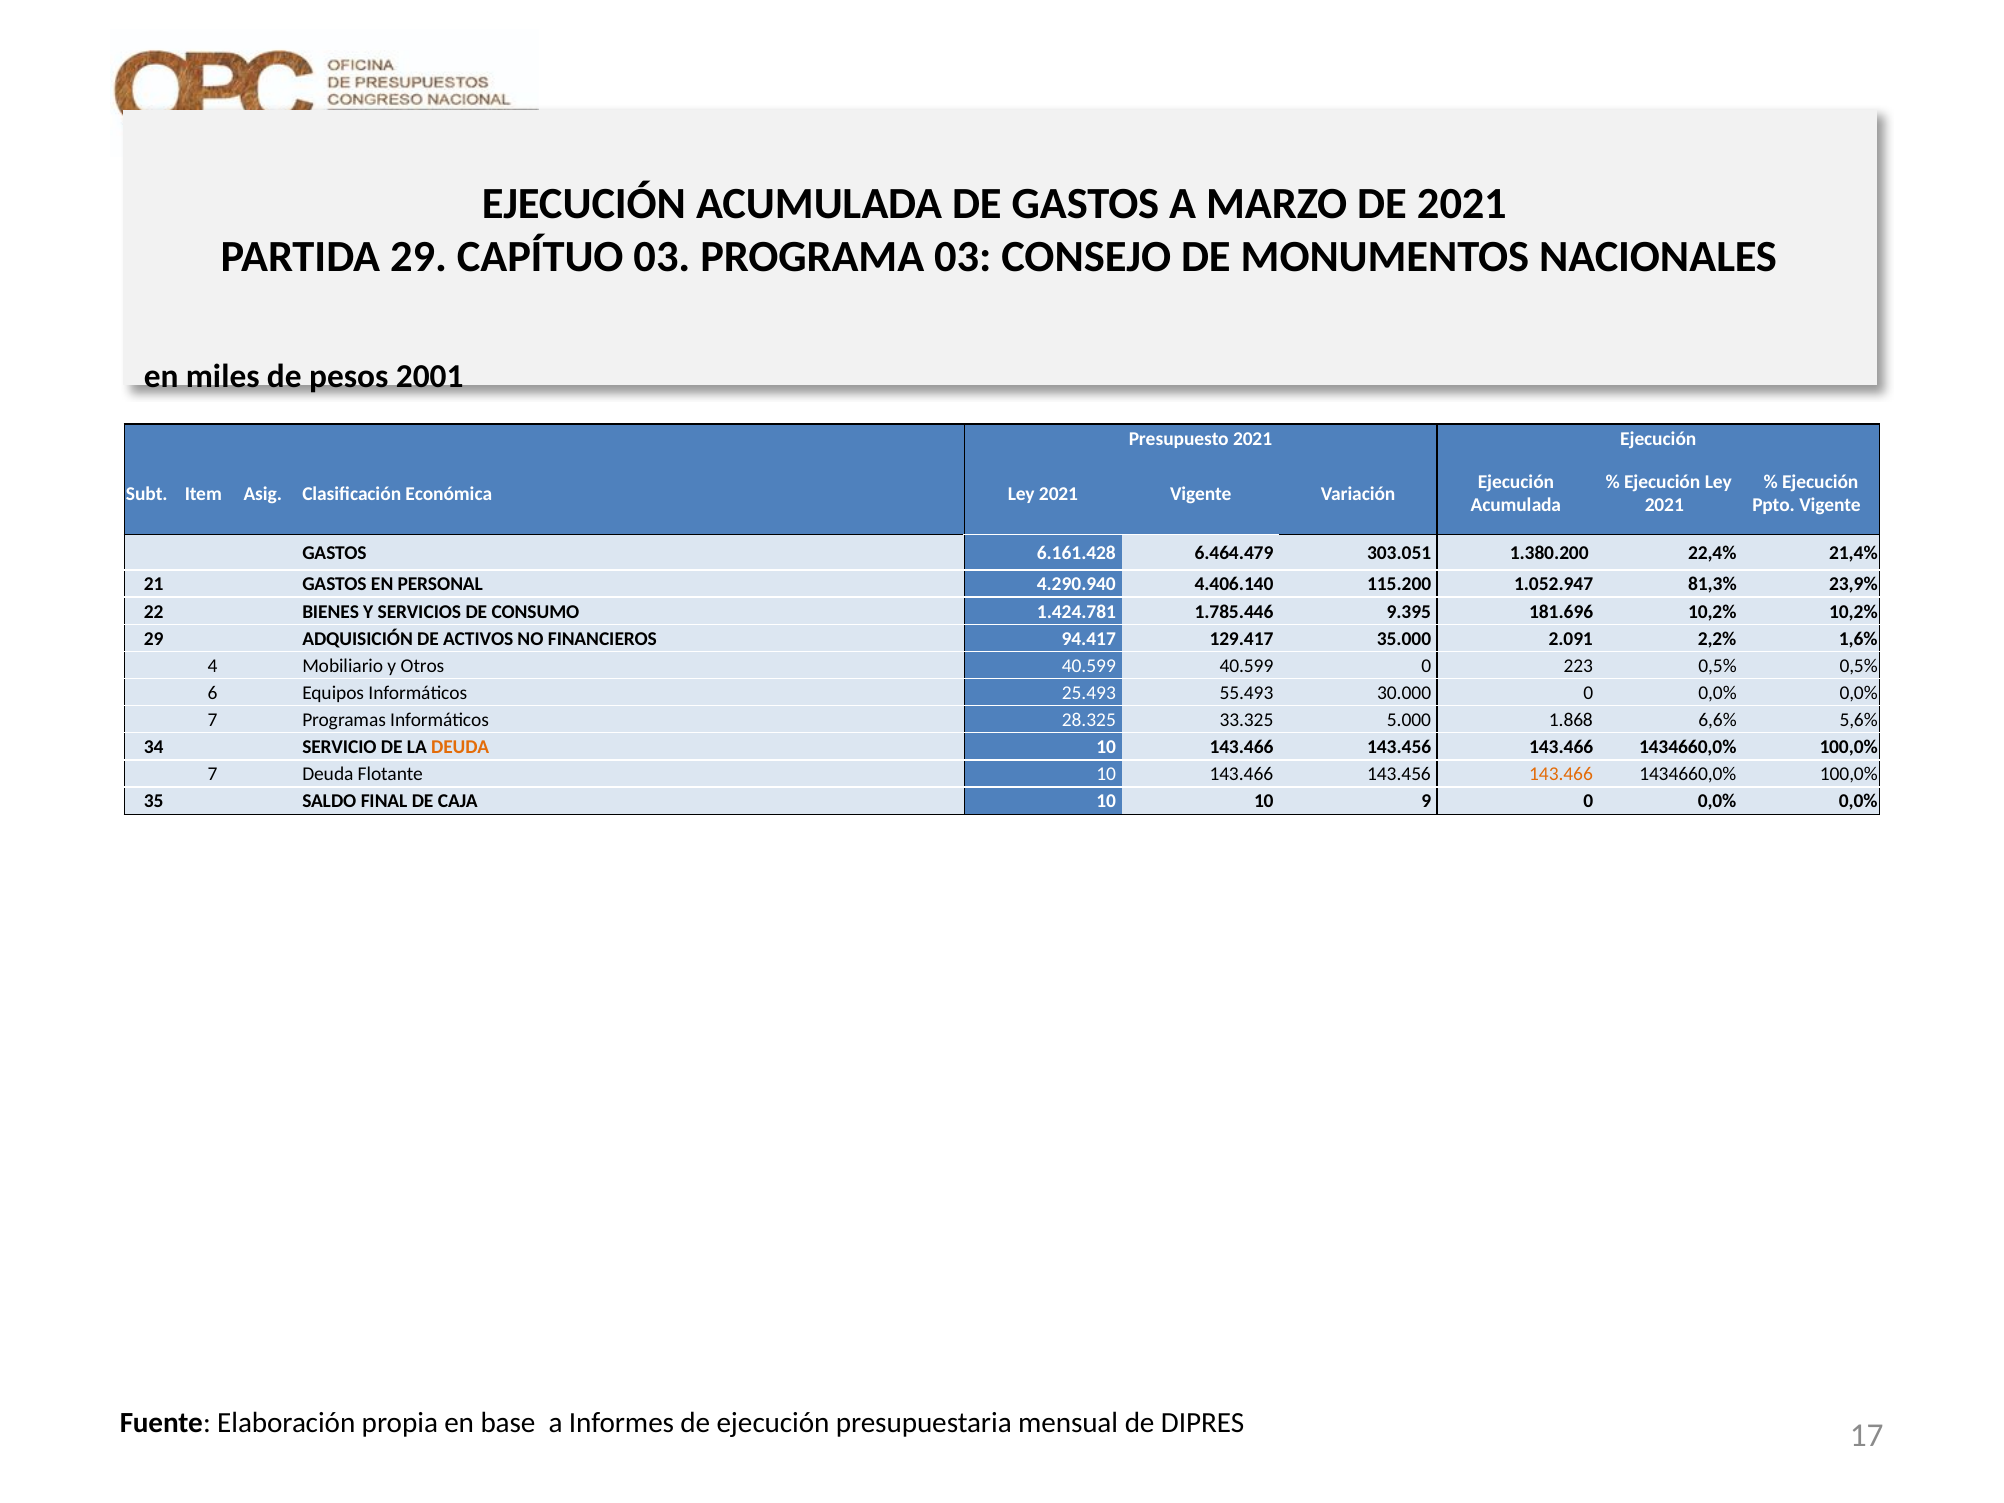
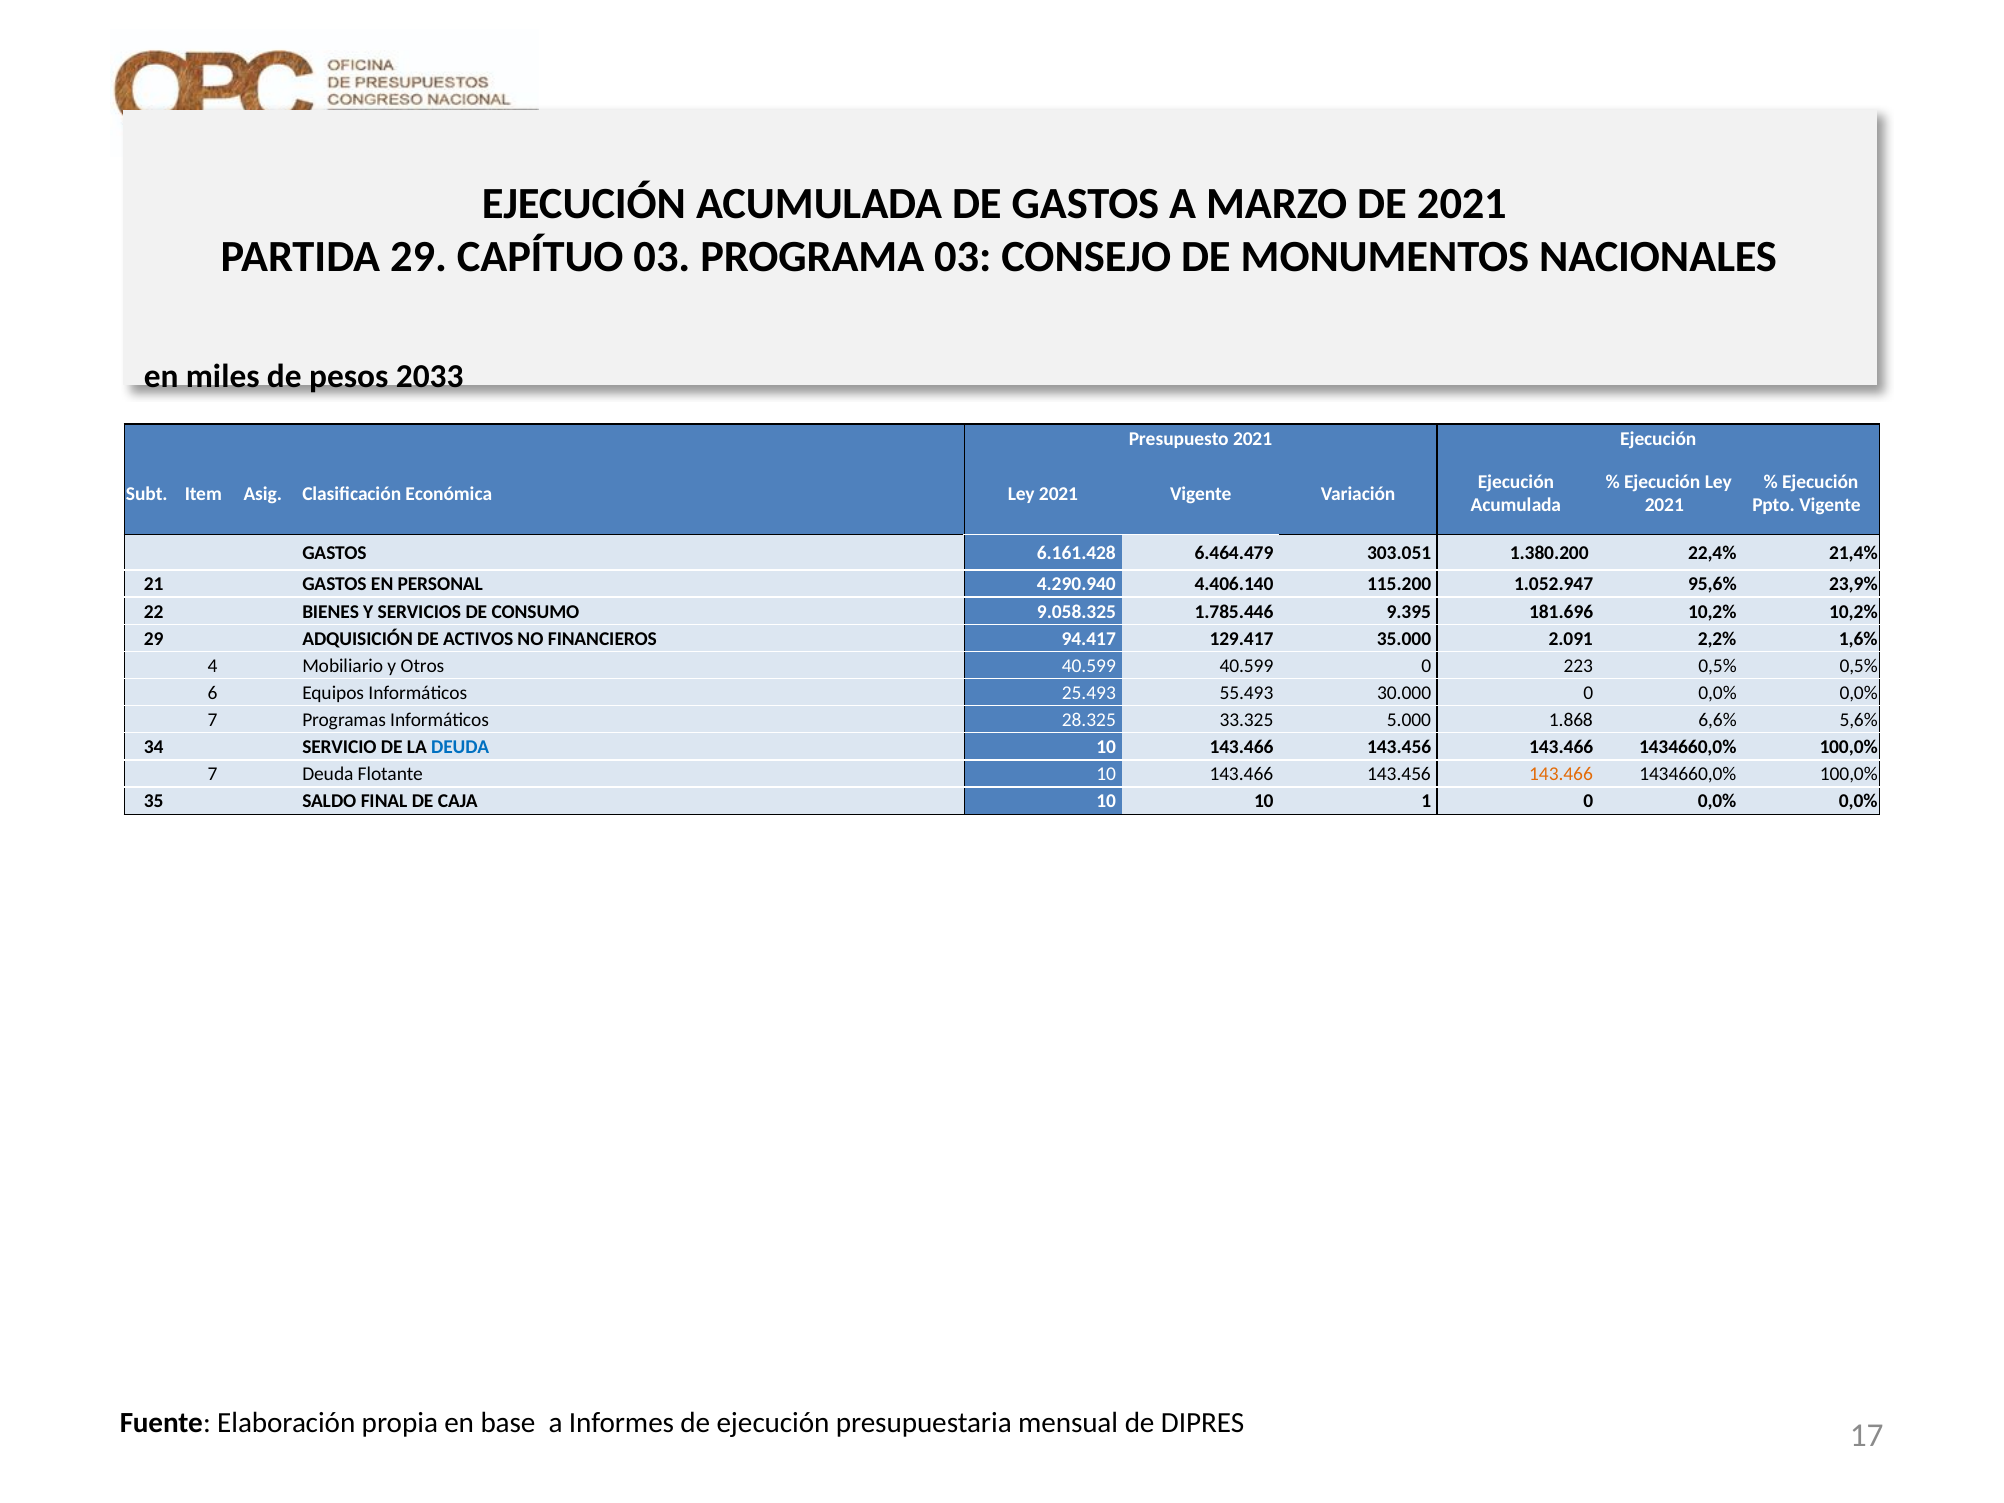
2001: 2001 -> 2033
81,3%: 81,3% -> 95,6%
1.424.781: 1.424.781 -> 9.058.325
DEUDA at (460, 747) colour: orange -> blue
9: 9 -> 1
